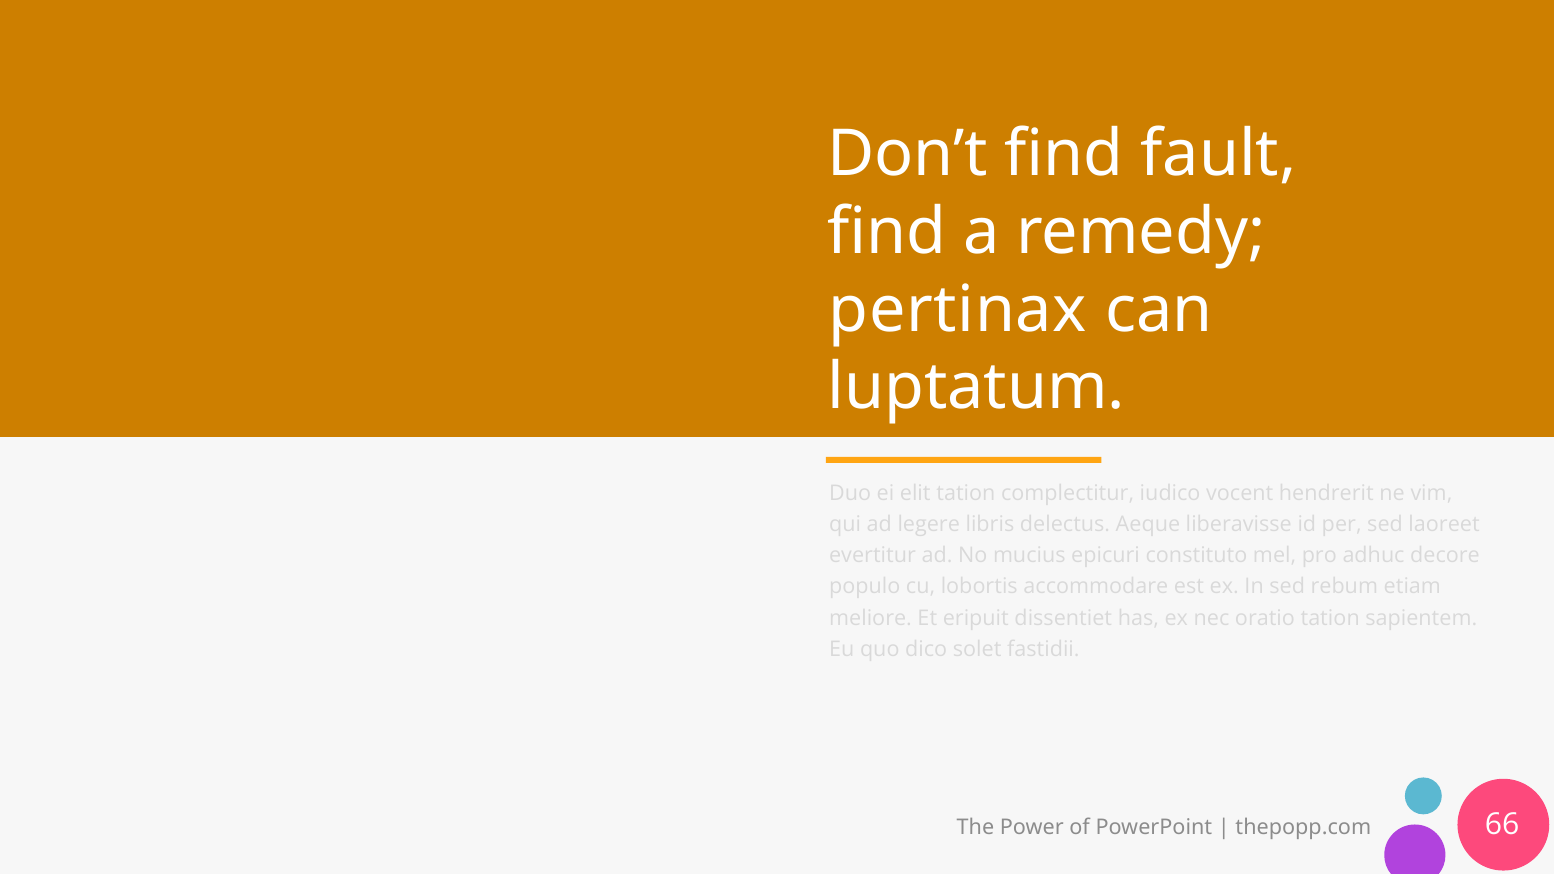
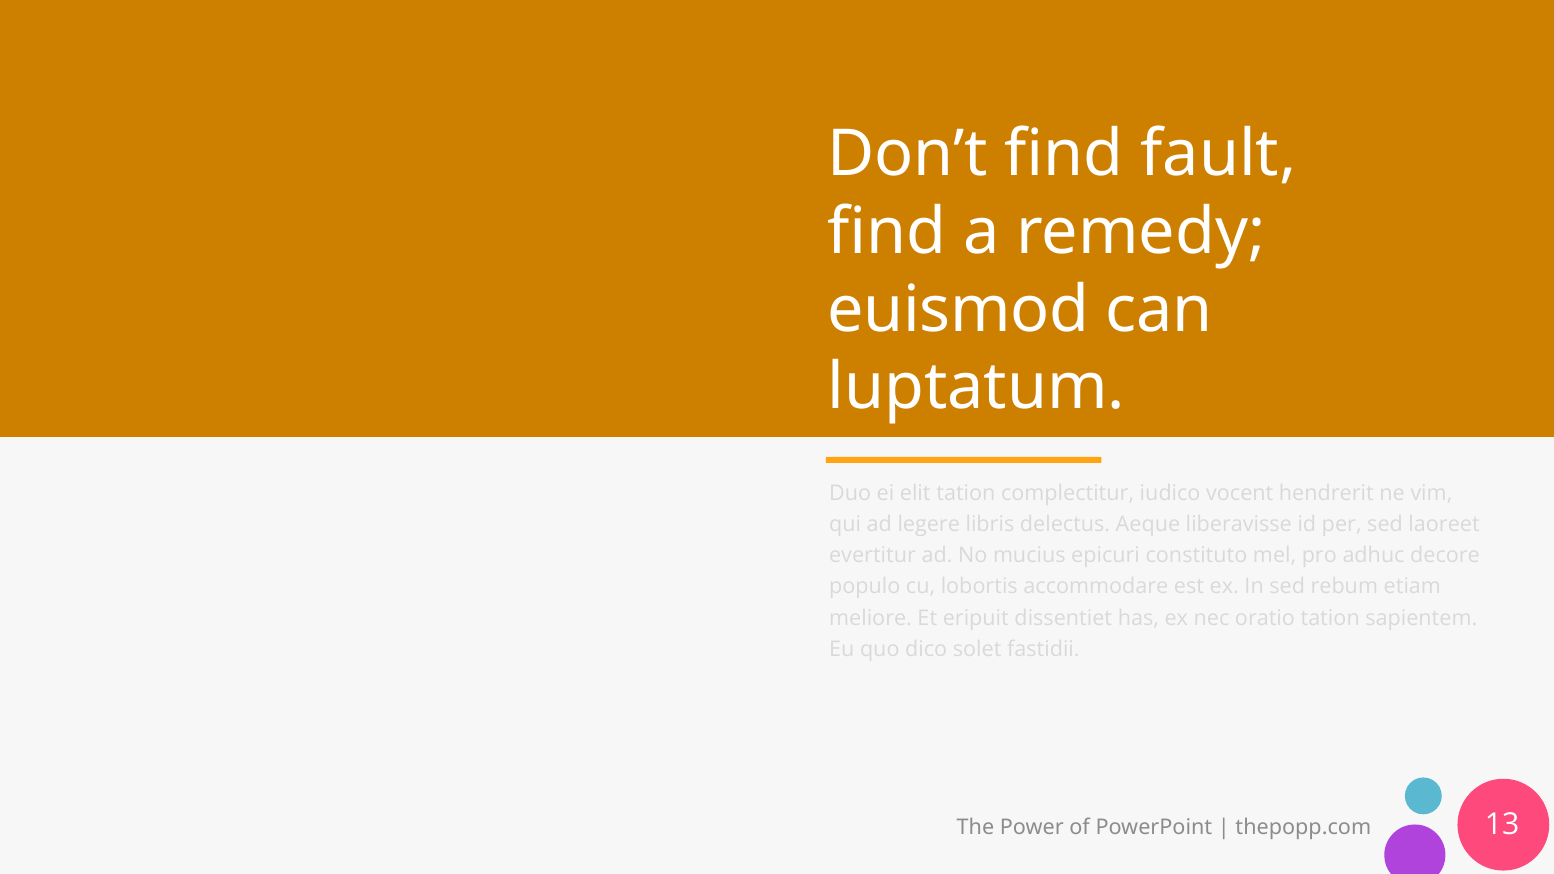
pertinax: pertinax -> euismod
66: 66 -> 13
